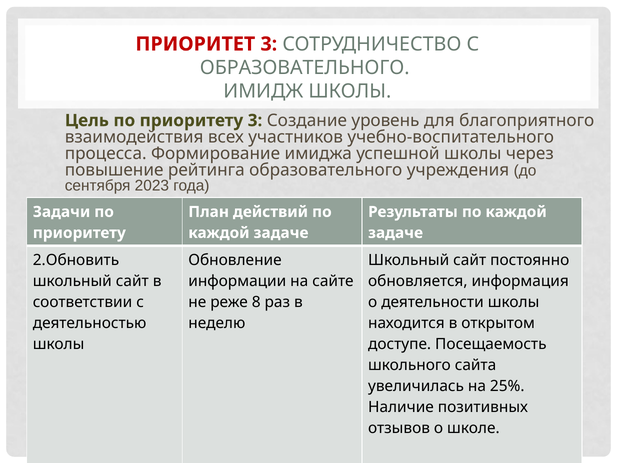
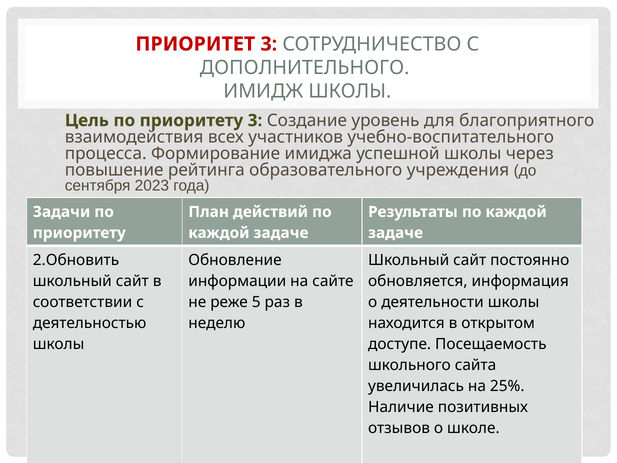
ОБРАЗОВАТЕЛЬНОГО at (305, 68): ОБРАЗОВАТЕЛЬНОГО -> ДОПОЛНИТЕЛЬНОГО
8: 8 -> 5
